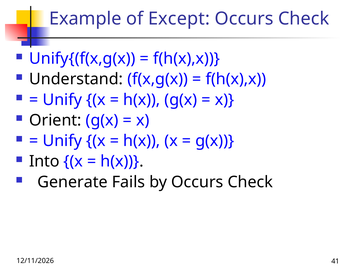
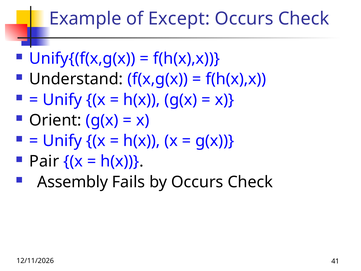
Into: Into -> Pair
Generate: Generate -> Assembly
